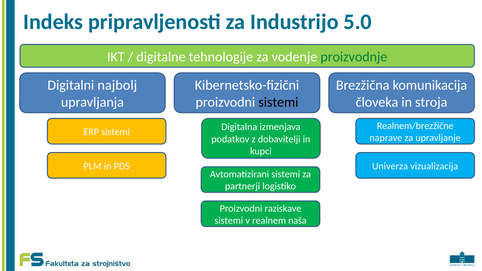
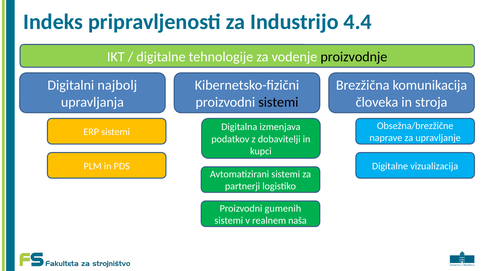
5.0: 5.0 -> 4.4
proizvodnje colour: green -> black
Realnem/brezžične: Realnem/brezžične -> Obsežna/brezžične
Univerza at (390, 166): Univerza -> Digitalne
raziskave: raziskave -> gumenih
